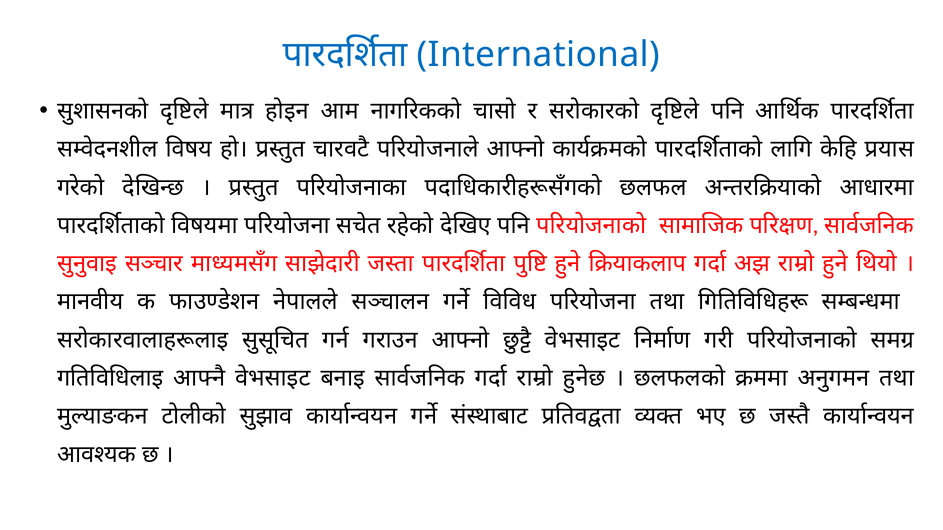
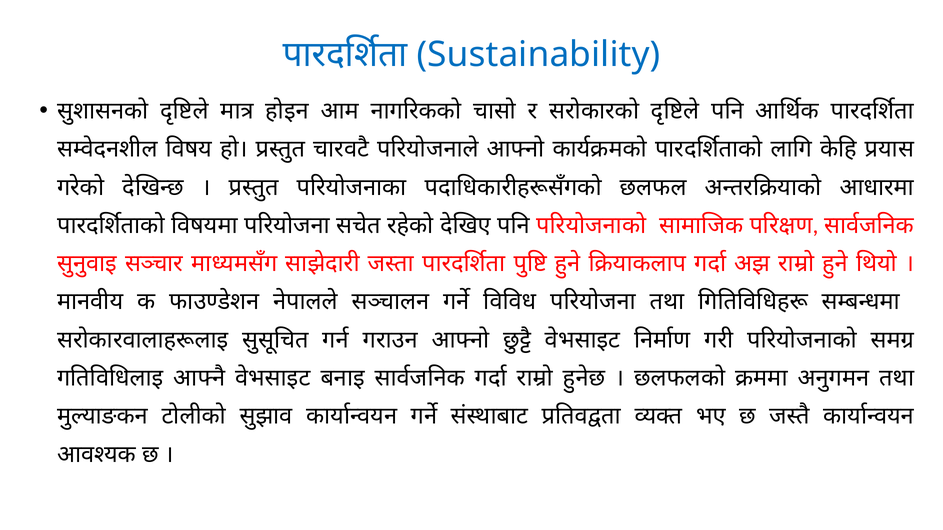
International: International -> Sustainability
